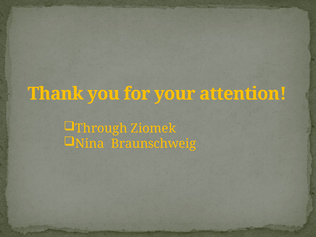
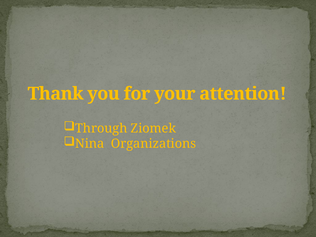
Braunschweig: Braunschweig -> Organizations
